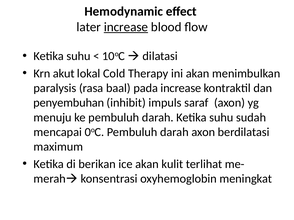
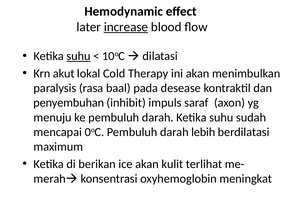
suhu at (79, 56) underline: none -> present
pada increase: increase -> desease
darah axon: axon -> lebih
